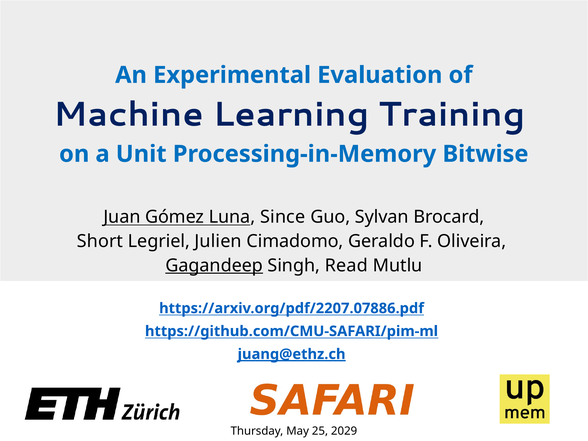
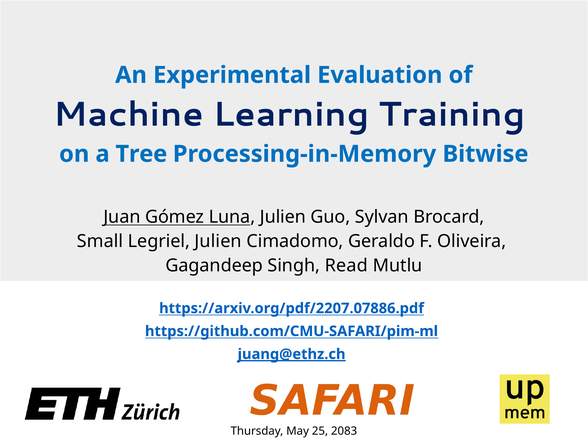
Unit: Unit -> Tree
Luna Since: Since -> Julien
Short: Short -> Small
Gagandeep underline: present -> none
2029: 2029 -> 2083
